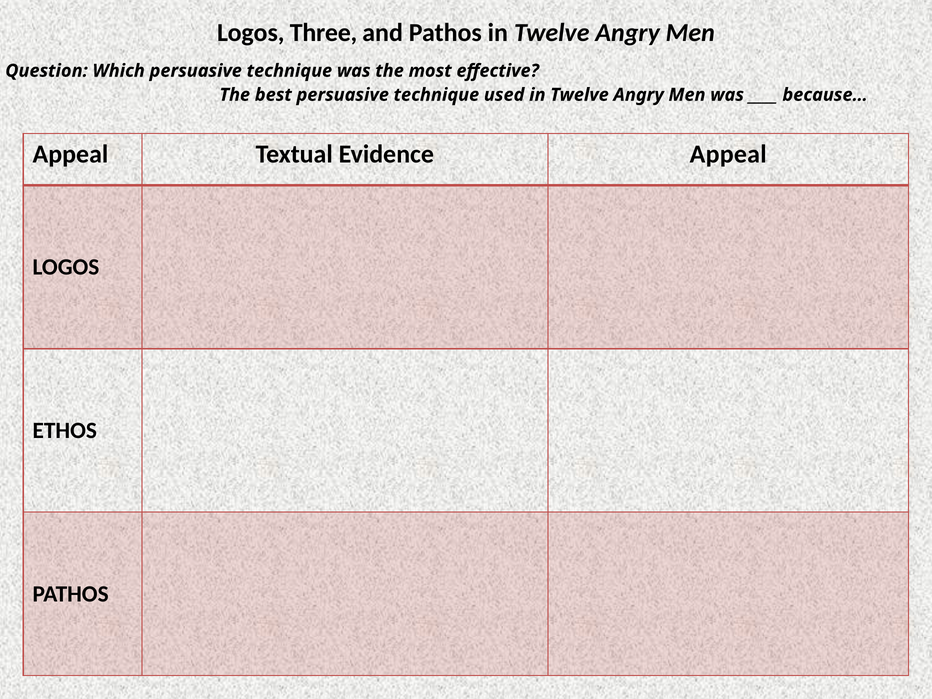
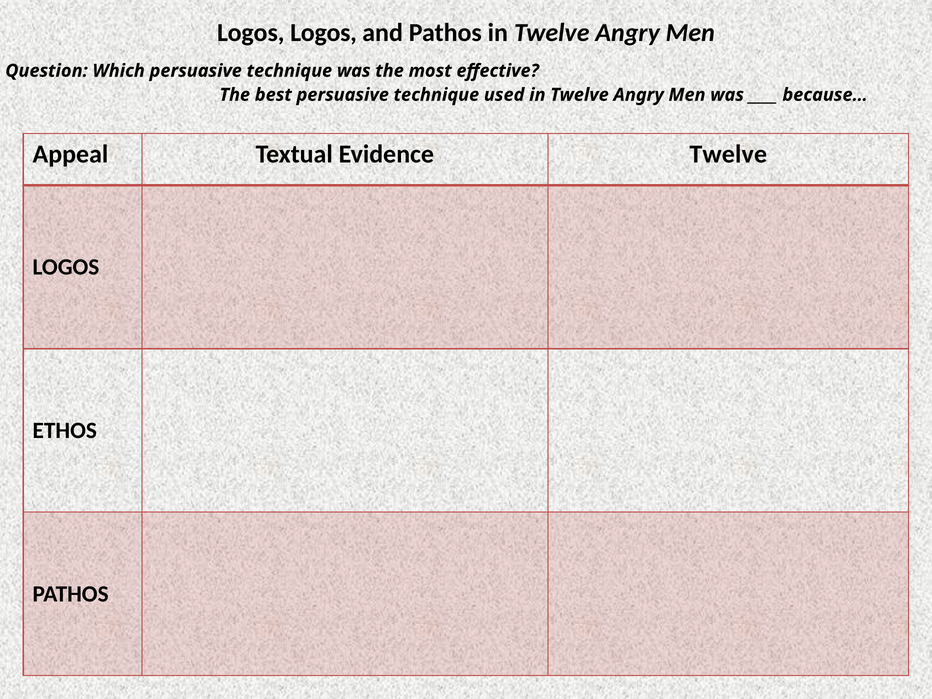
Logos Three: Three -> Logos
Evidence Appeal: Appeal -> Twelve
